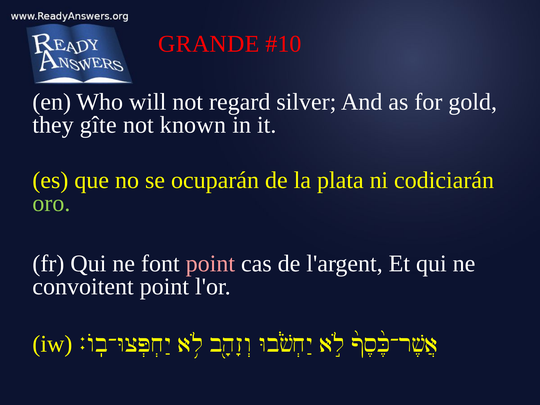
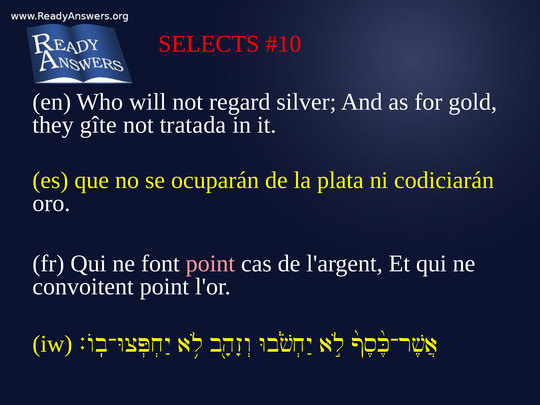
GRANDE: GRANDE -> SELECTS
known: known -> tratada
oro colour: light green -> white
